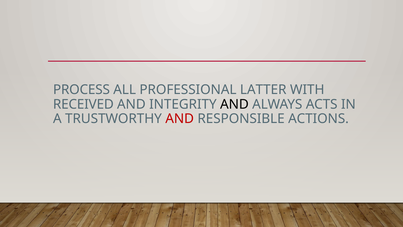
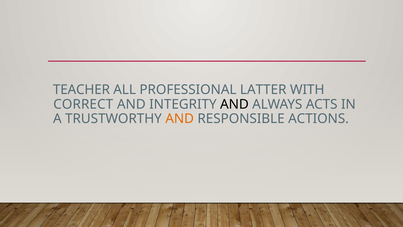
PROCESS: PROCESS -> TEACHER
RECEIVED: RECEIVED -> CORRECT
AND at (180, 119) colour: red -> orange
